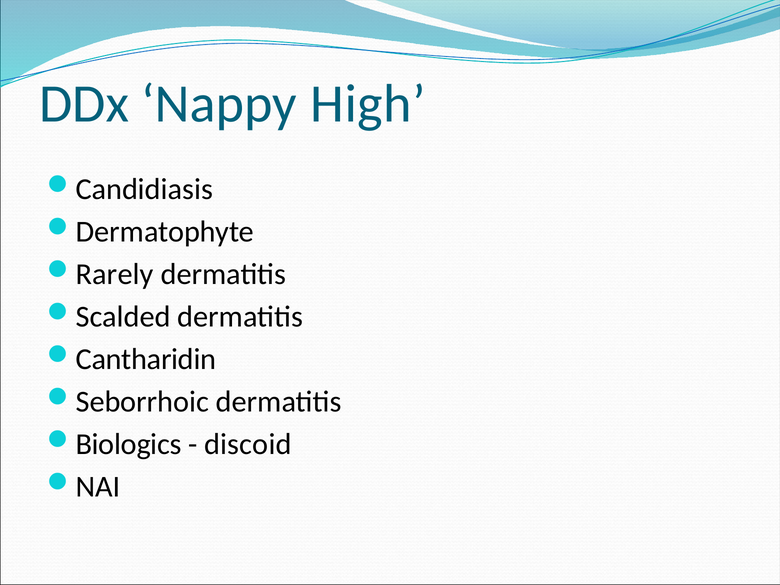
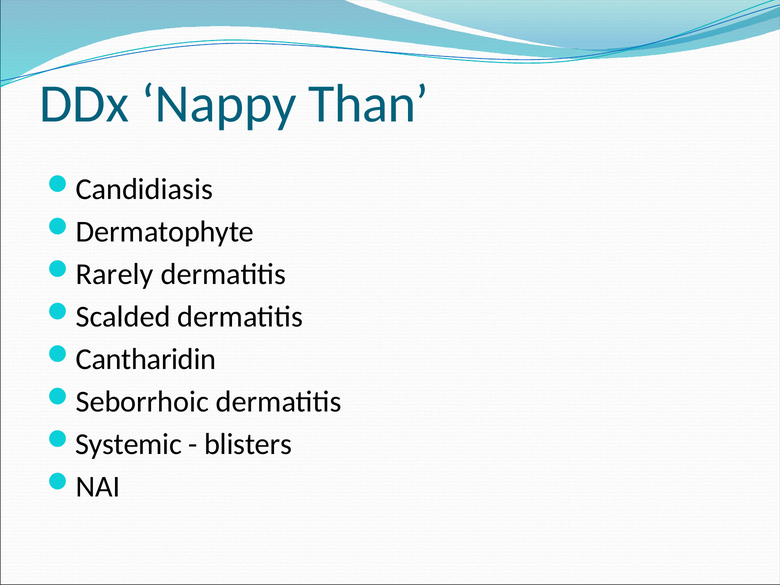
High: High -> Than
Biologics: Biologics -> Systemic
discoid: discoid -> blisters
